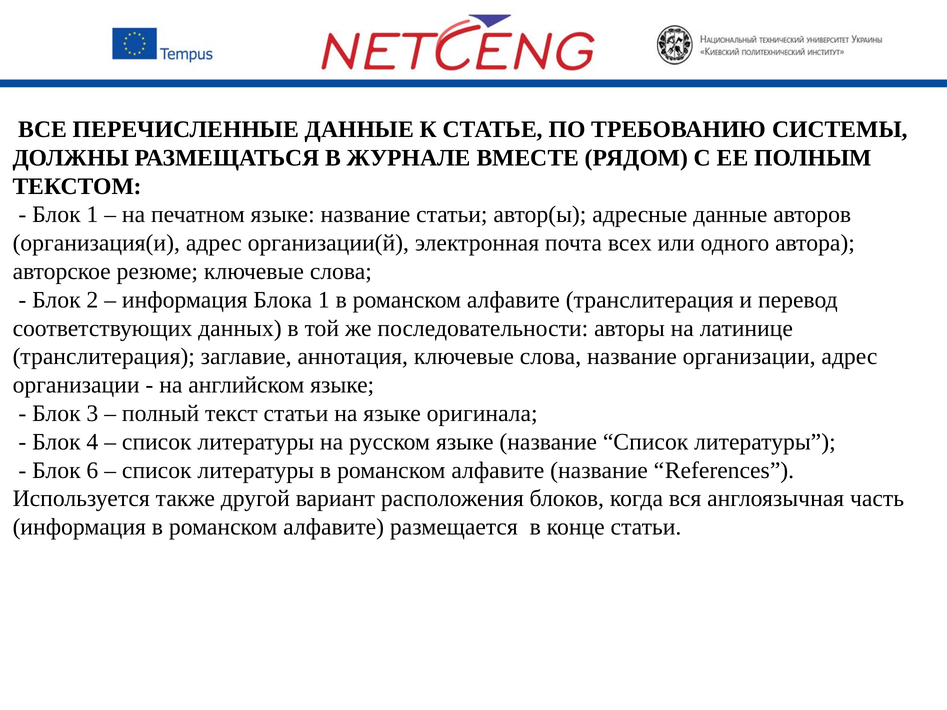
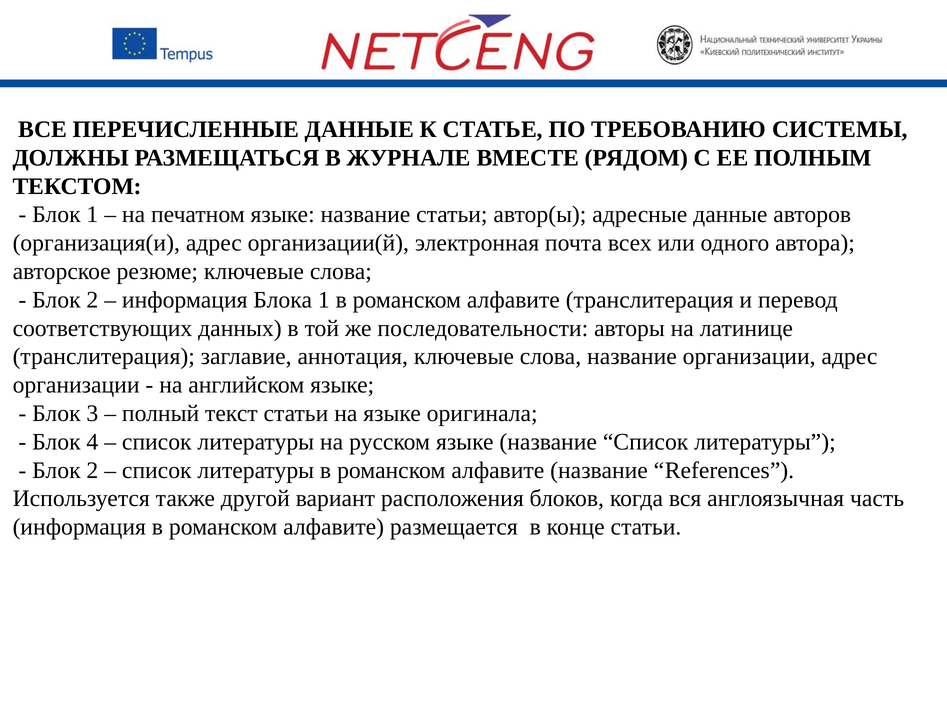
6 at (92, 470): 6 -> 2
